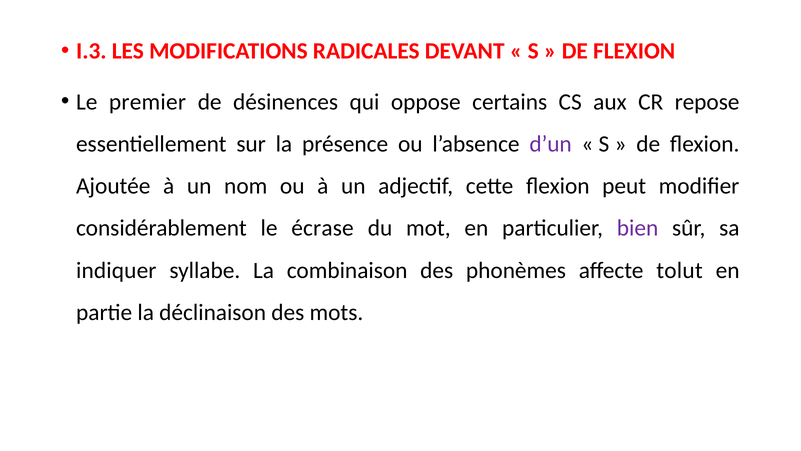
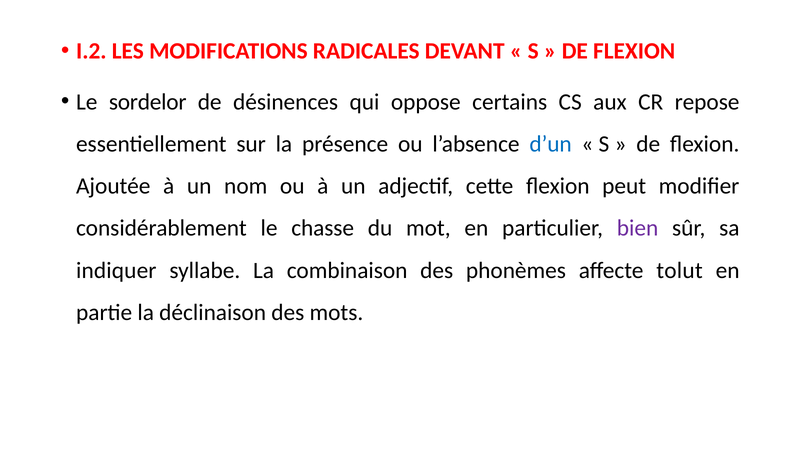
I.3: I.3 -> I.2
premier: premier -> sordelor
d’un colour: purple -> blue
écrase: écrase -> chasse
